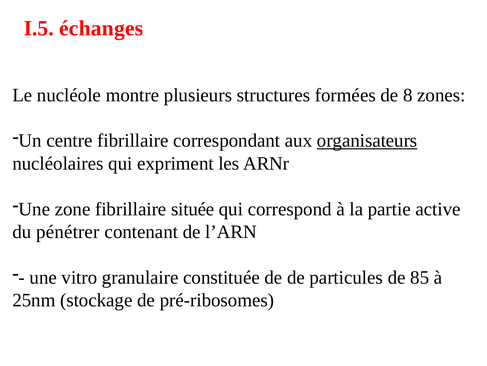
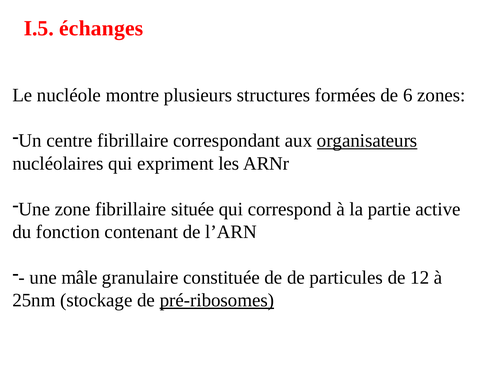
8: 8 -> 6
pénétrer: pénétrer -> fonction
vitro: vitro -> mâle
85: 85 -> 12
pré-ribosomes underline: none -> present
